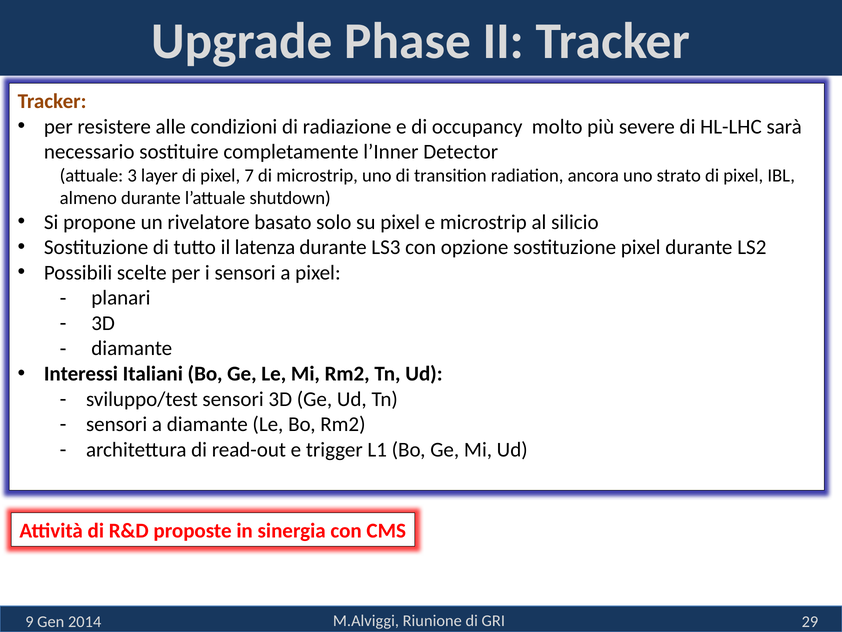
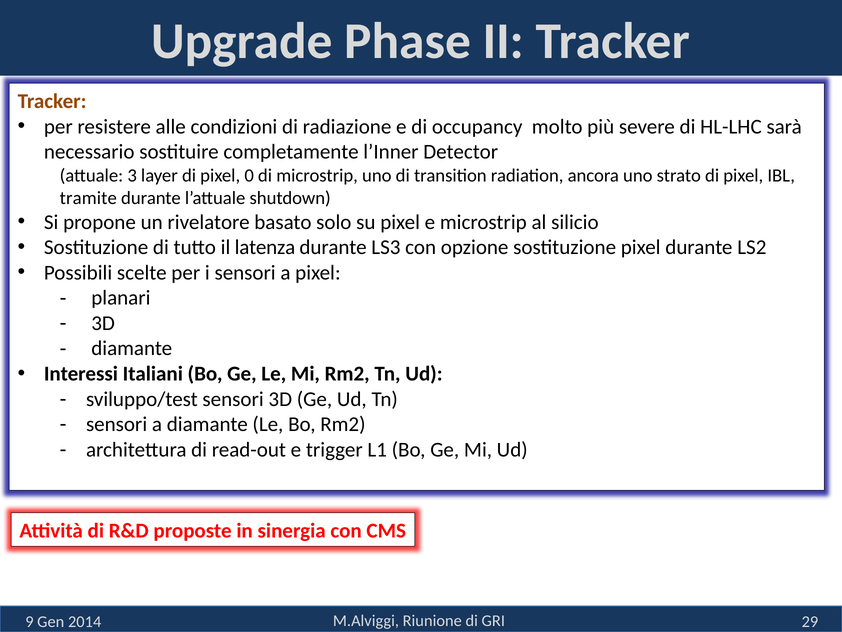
7: 7 -> 0
almeno: almeno -> tramite
